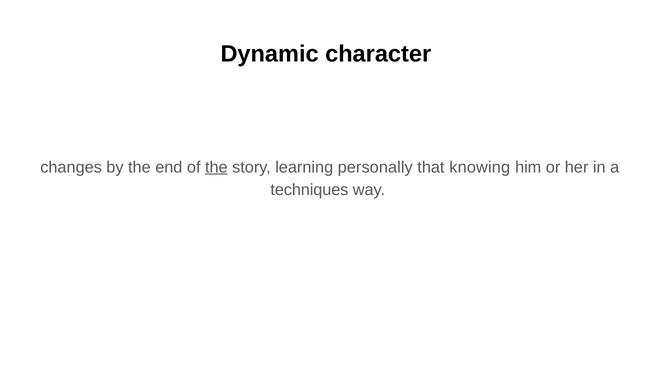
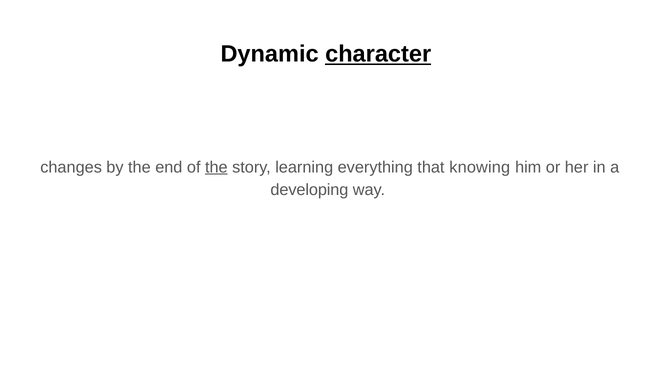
character underline: none -> present
personally: personally -> everything
techniques: techniques -> developing
